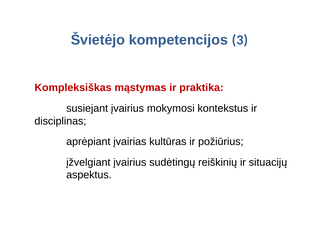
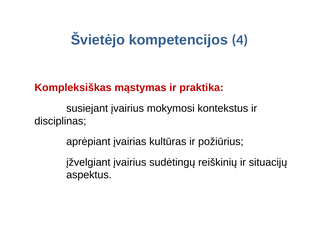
3: 3 -> 4
